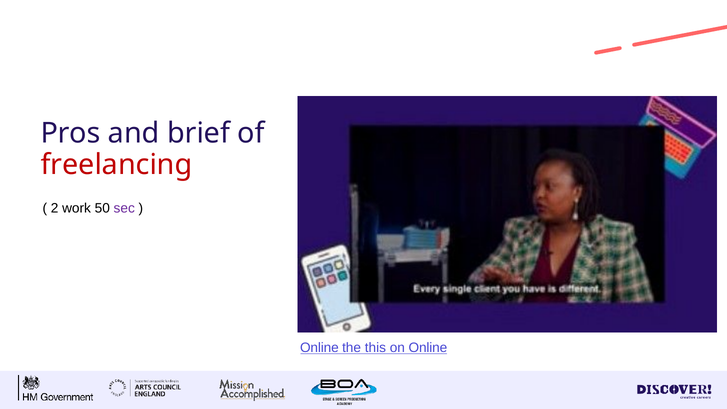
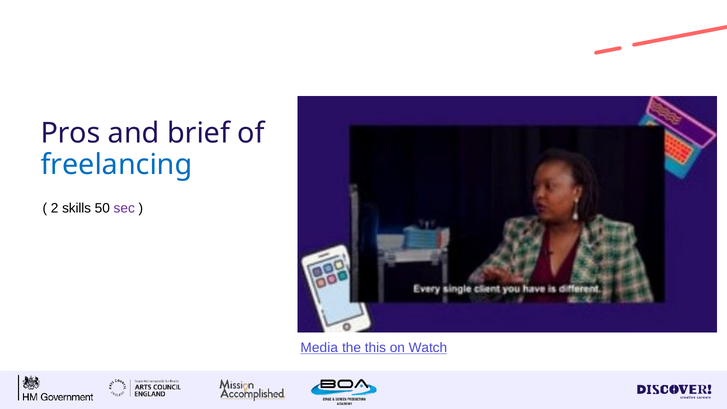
freelancing colour: red -> blue
work: work -> skills
Online at (319, 348): Online -> Media
on Online: Online -> Watch
